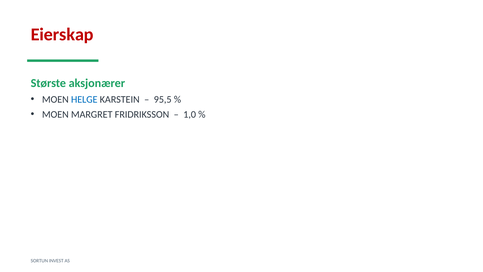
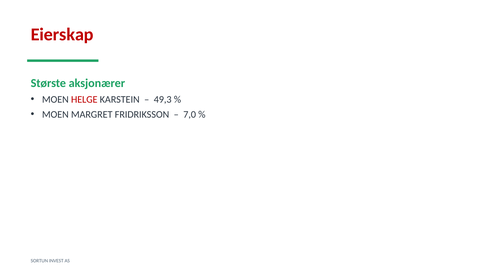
HELGE colour: blue -> red
95,5: 95,5 -> 49,3
1,0: 1,0 -> 7,0
